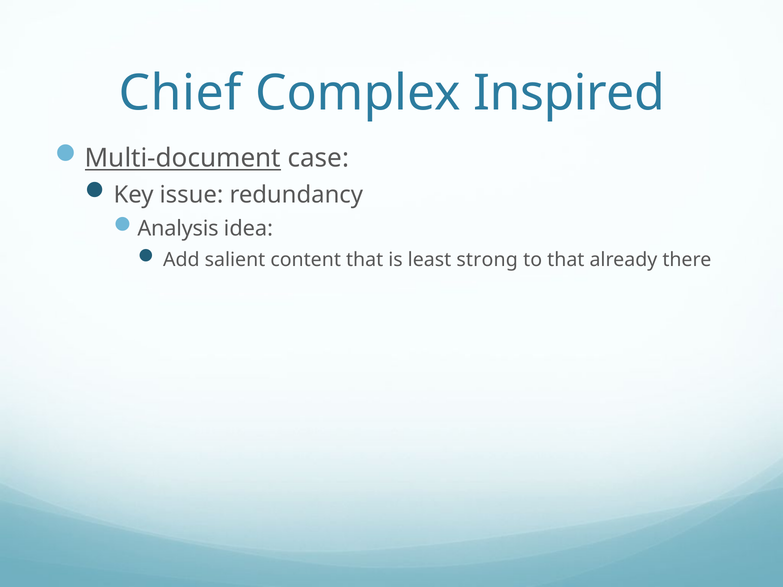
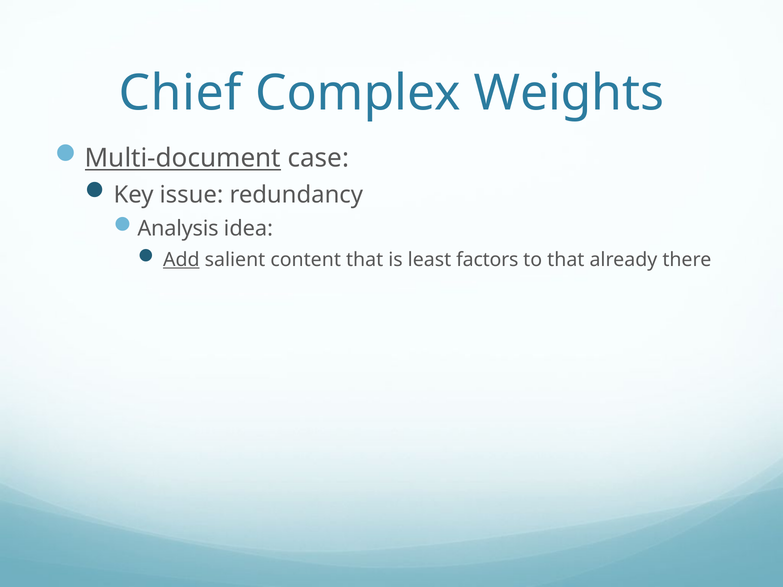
Inspired: Inspired -> Weights
Add underline: none -> present
strong: strong -> factors
